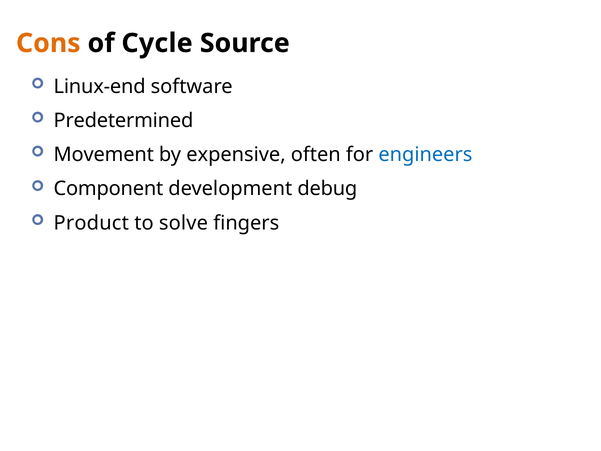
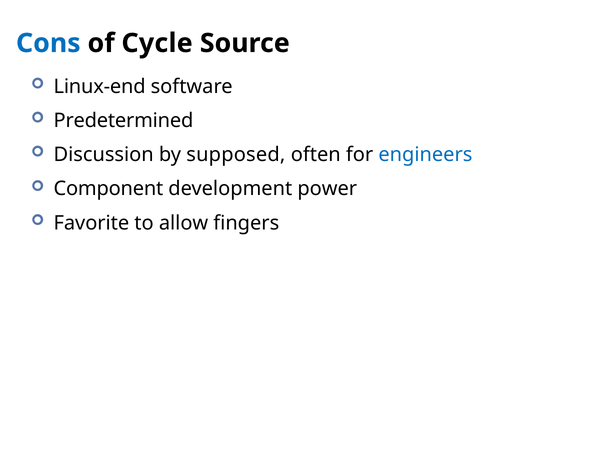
Cons colour: orange -> blue
Movement: Movement -> Discussion
expensive: expensive -> supposed
debug: debug -> power
Product: Product -> Favorite
solve: solve -> allow
